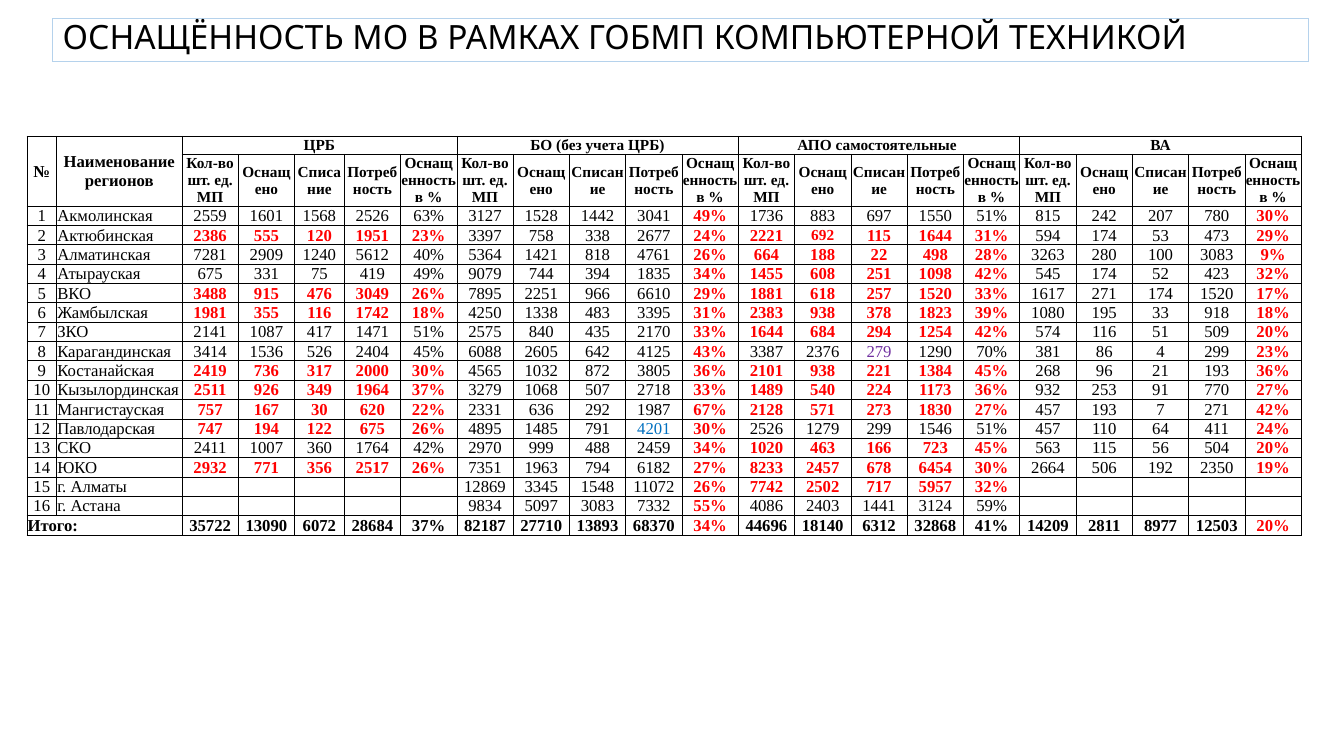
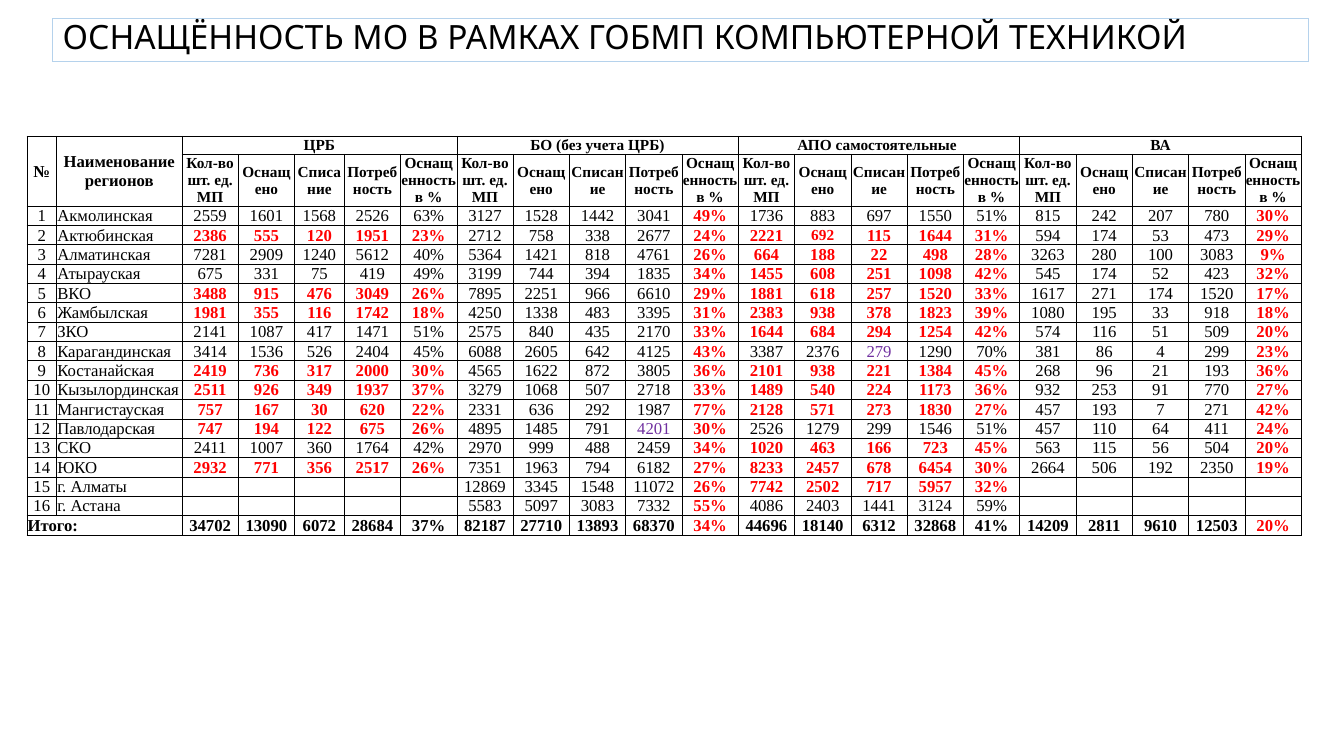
3397: 3397 -> 2712
9079: 9079 -> 3199
1032: 1032 -> 1622
1964: 1964 -> 1937
67%: 67% -> 77%
4201 colour: blue -> purple
9834: 9834 -> 5583
35722: 35722 -> 34702
8977: 8977 -> 9610
